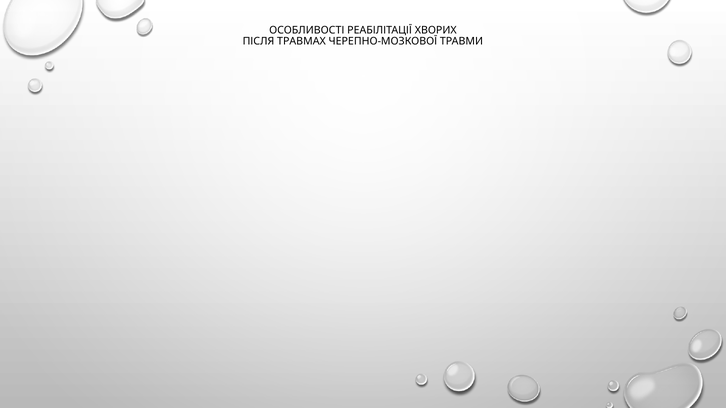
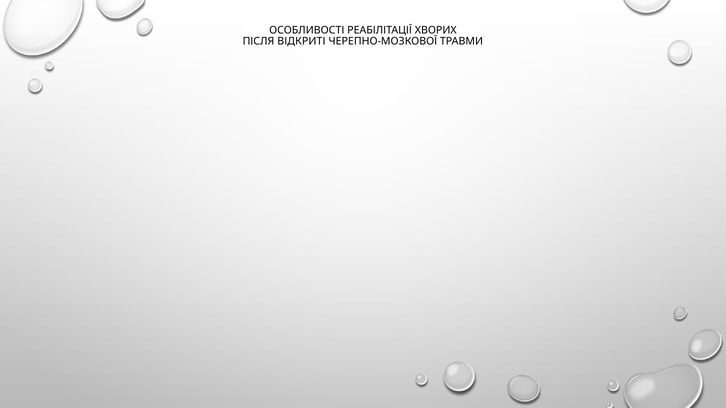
ТРАВМАХ: ТРАВМАХ -> ВІДКРИТІ
